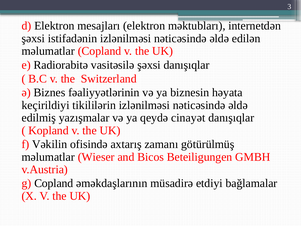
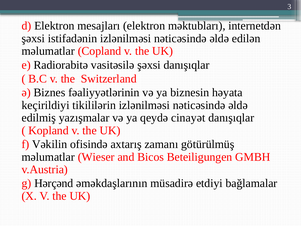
g Copland: Copland -> Hərçənd
